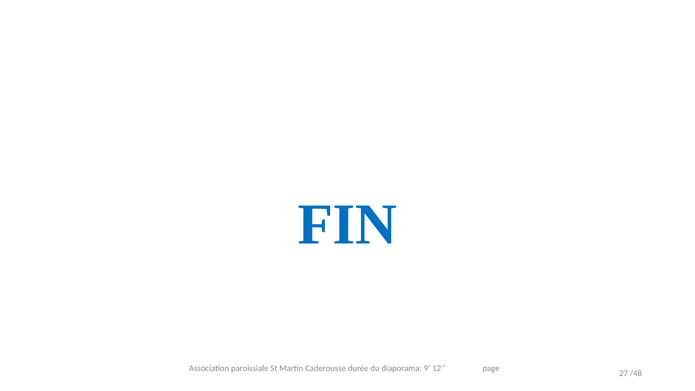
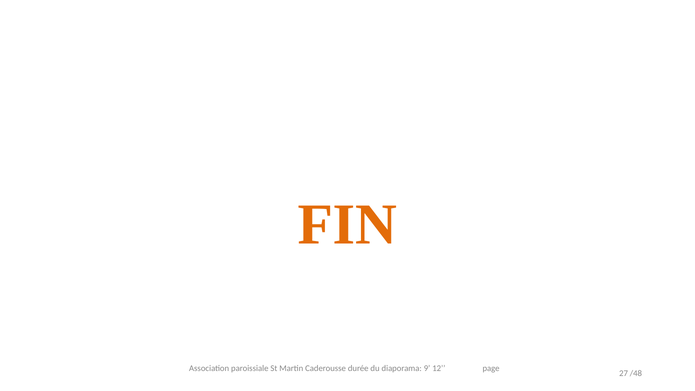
FIN colour: blue -> orange
